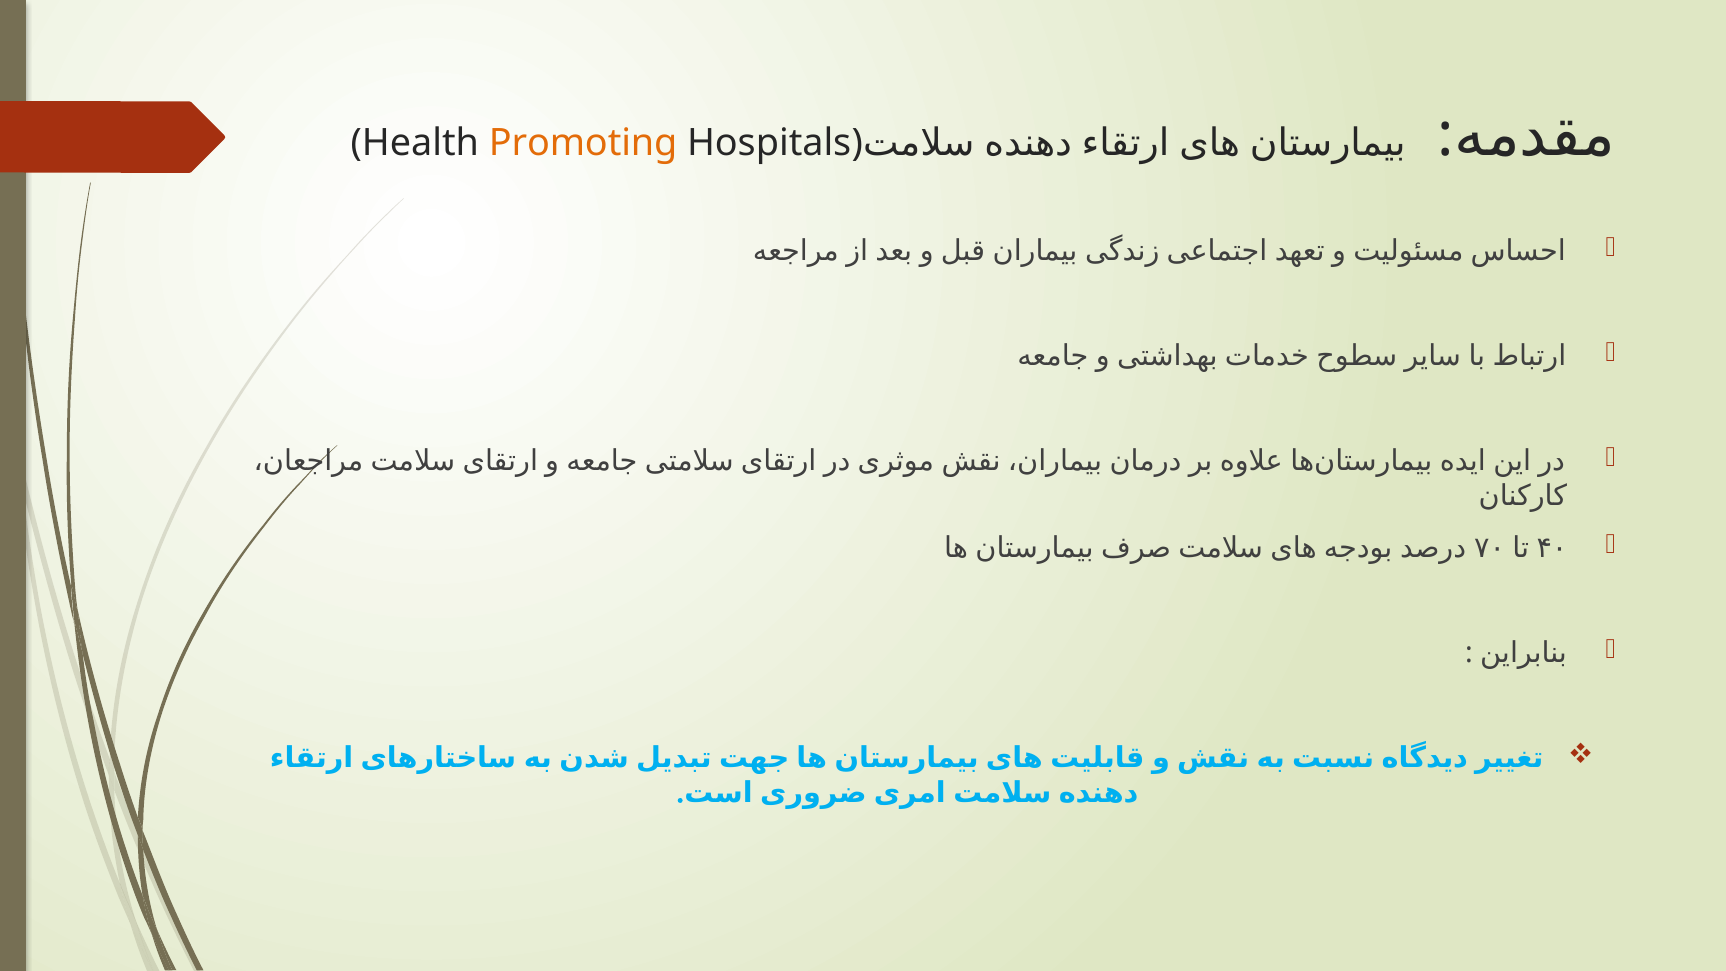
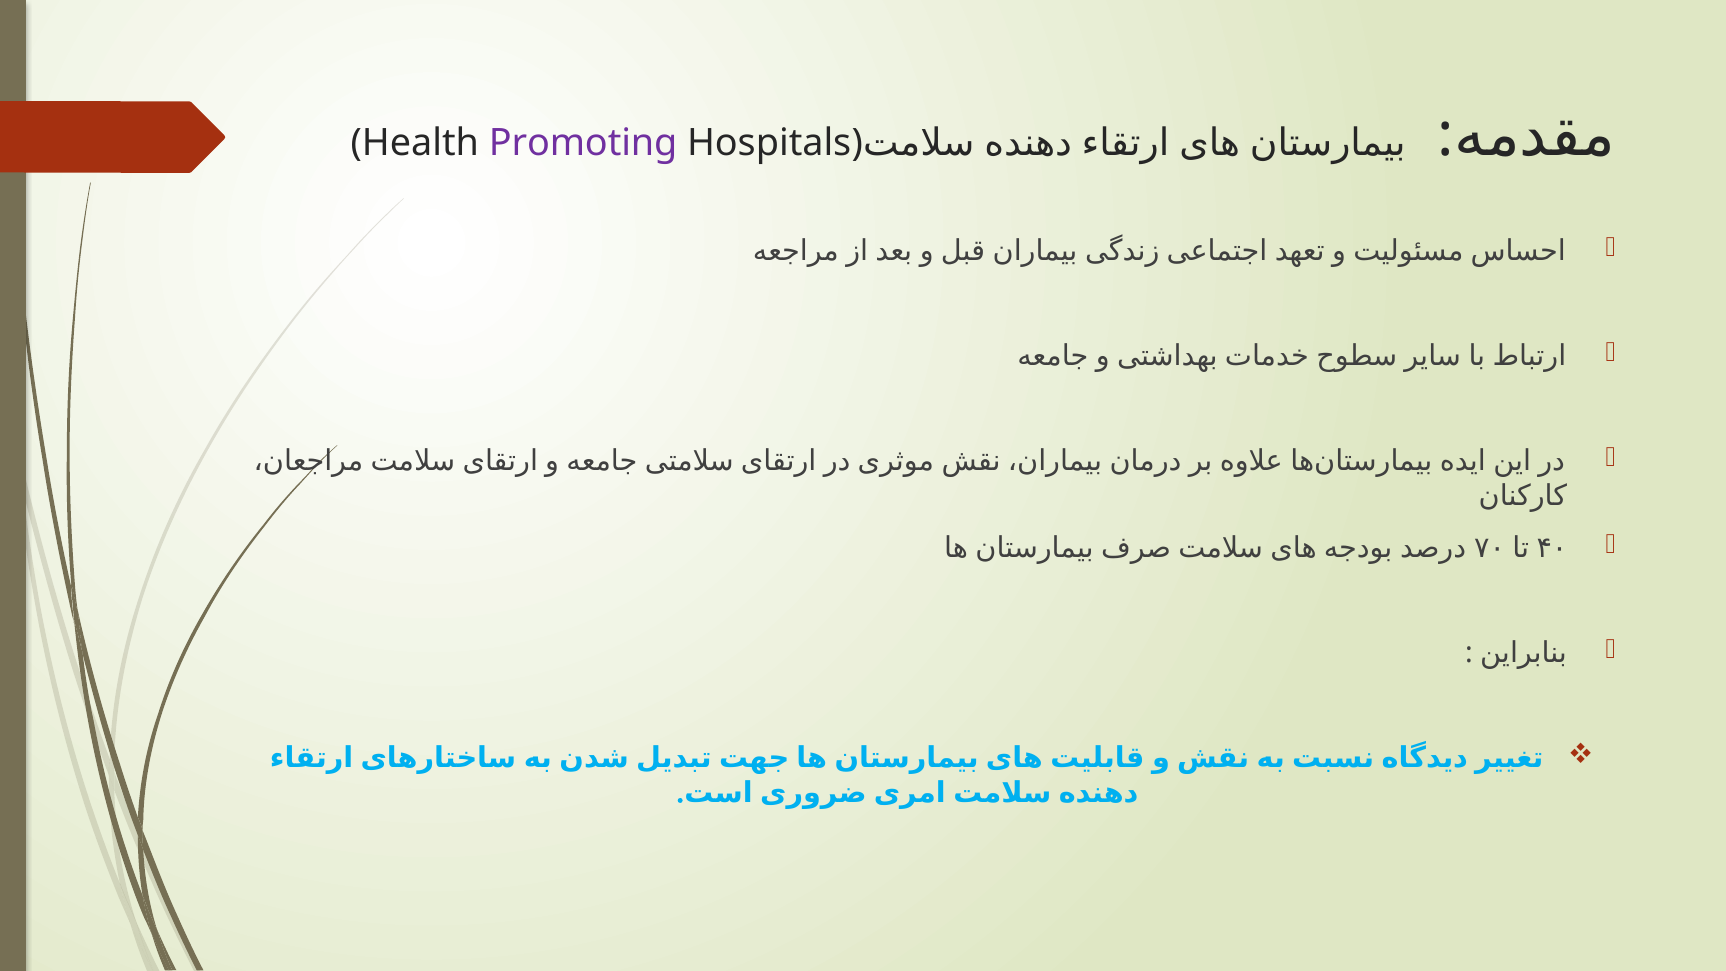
Promoting colour: orange -> purple
